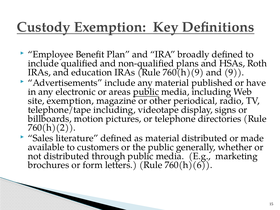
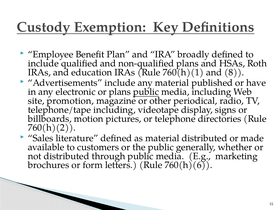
760(h)(9: 760(h)(9 -> 760(h)(1
9: 9 -> 8
or areas: areas -> plans
site exemption: exemption -> promotion
